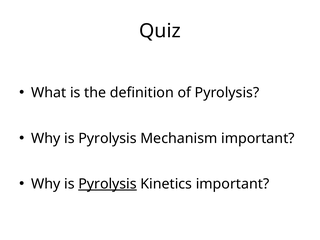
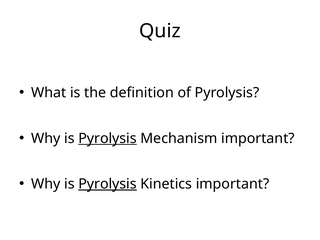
Pyrolysis at (108, 138) underline: none -> present
